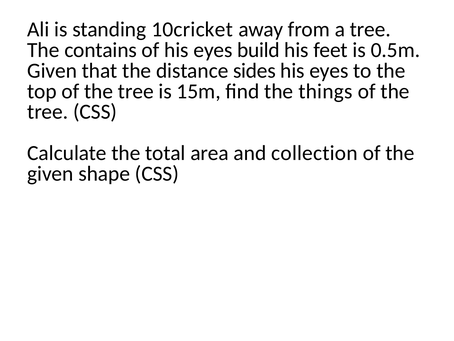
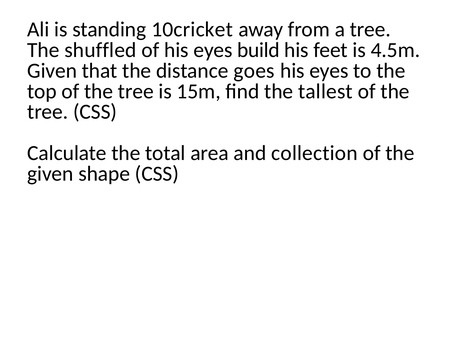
contains: contains -> shuffled
0.5m: 0.5m -> 4.5m
sides: sides -> goes
things: things -> tallest
